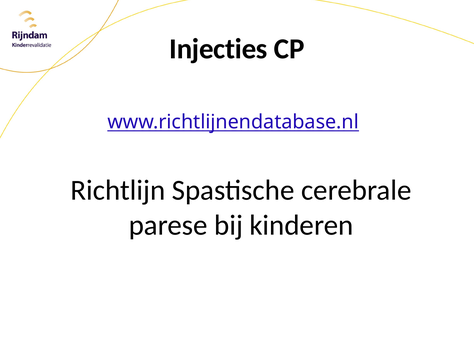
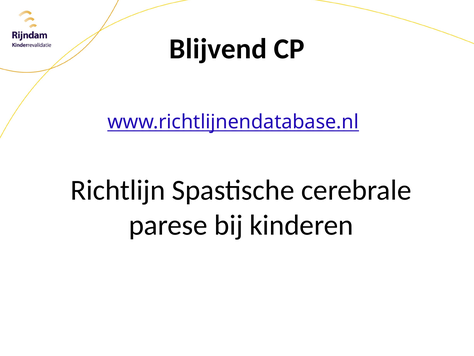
Injecties: Injecties -> Blijvend
